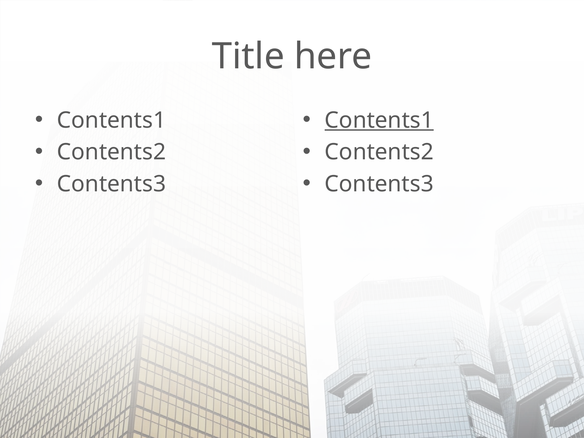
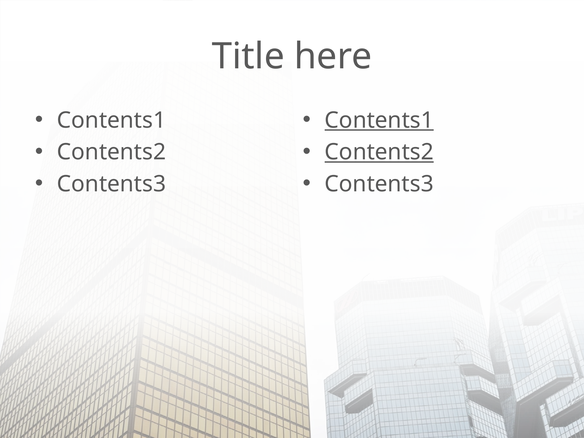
Contents2 at (379, 152) underline: none -> present
